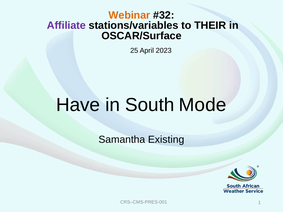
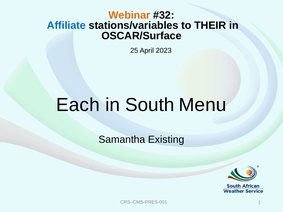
Affiliate colour: purple -> blue
Have: Have -> Each
Mode: Mode -> Menu
